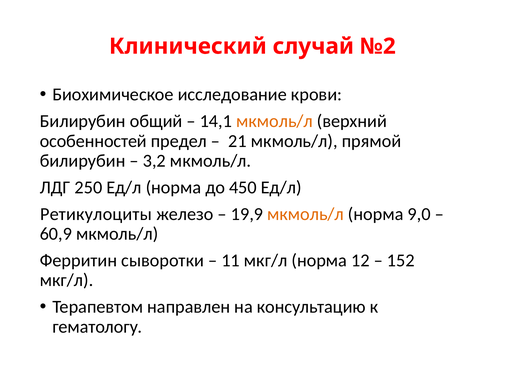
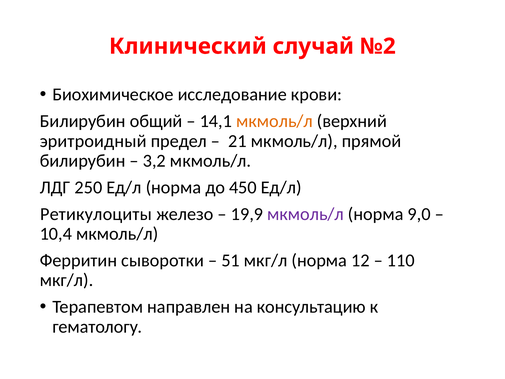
особенностей: особенностей -> эритроидный
мкмоль/л at (306, 214) colour: orange -> purple
60,9: 60,9 -> 10,4
11: 11 -> 51
152: 152 -> 110
